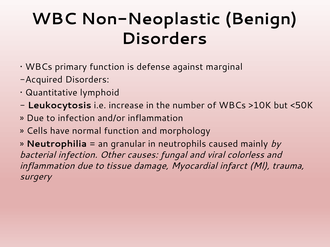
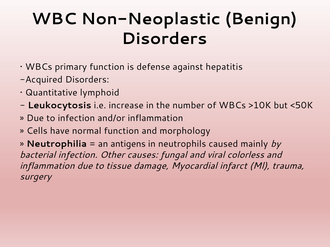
marginal: marginal -> hepatitis
granular: granular -> antigens
